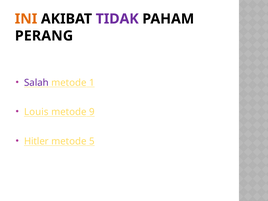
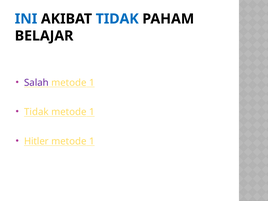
INI colour: orange -> blue
TIDAK at (117, 19) colour: purple -> blue
PERANG: PERANG -> BELAJAR
Louis at (36, 112): Louis -> Tidak
9 at (92, 112): 9 -> 1
5 at (92, 141): 5 -> 1
